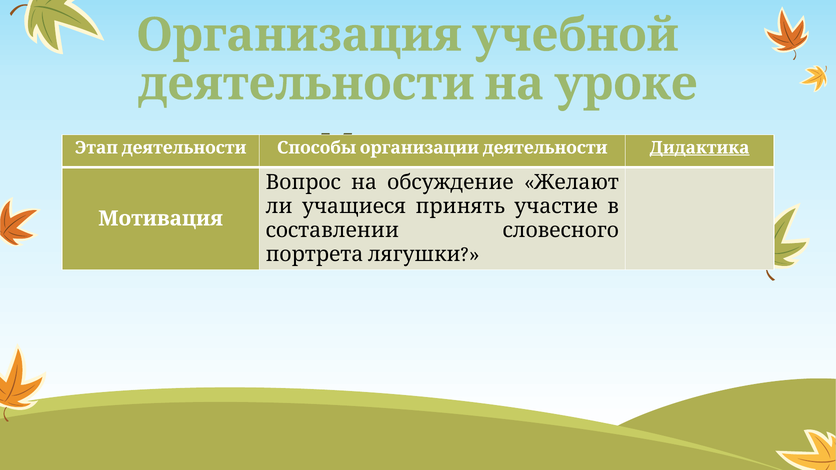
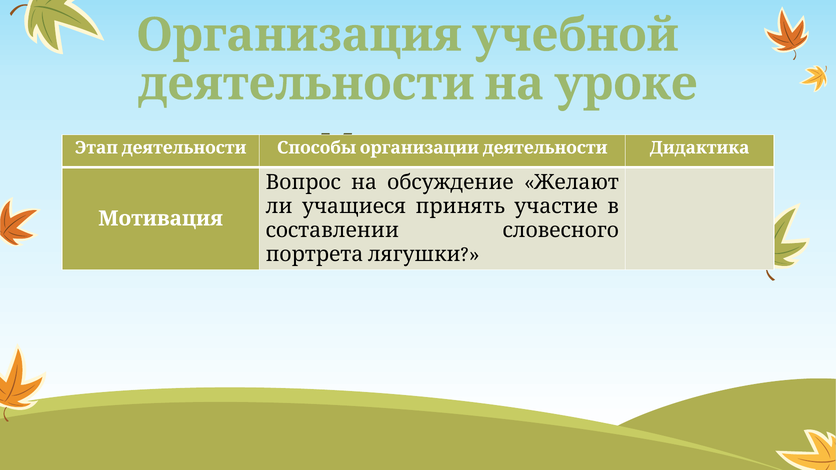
Дидактика underline: present -> none
